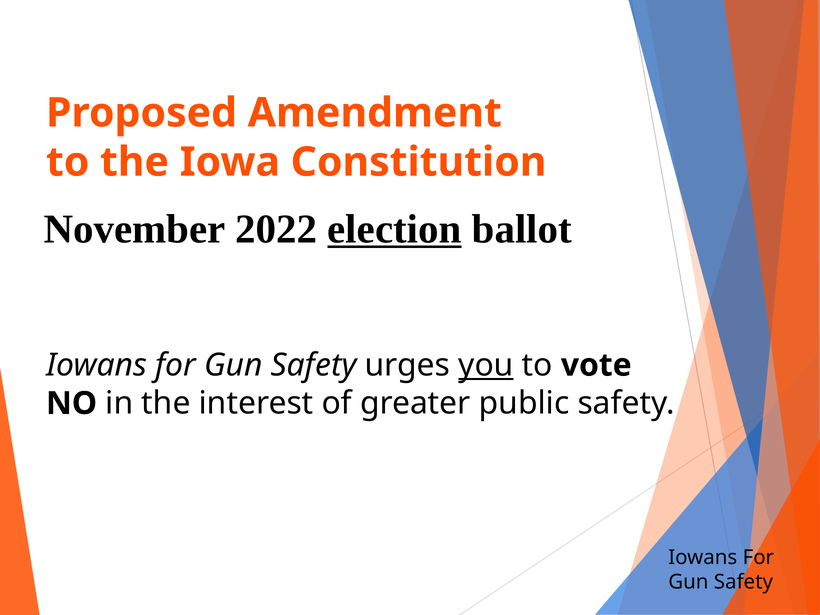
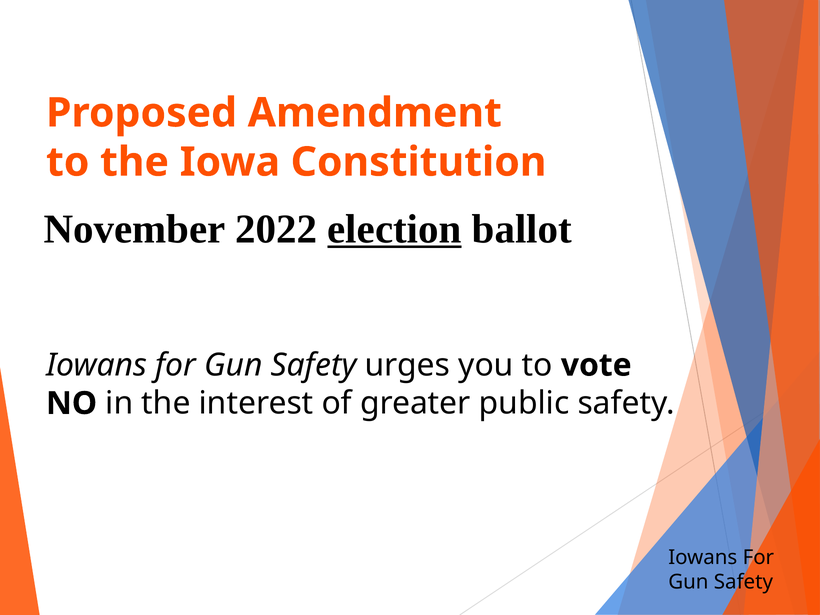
you underline: present -> none
